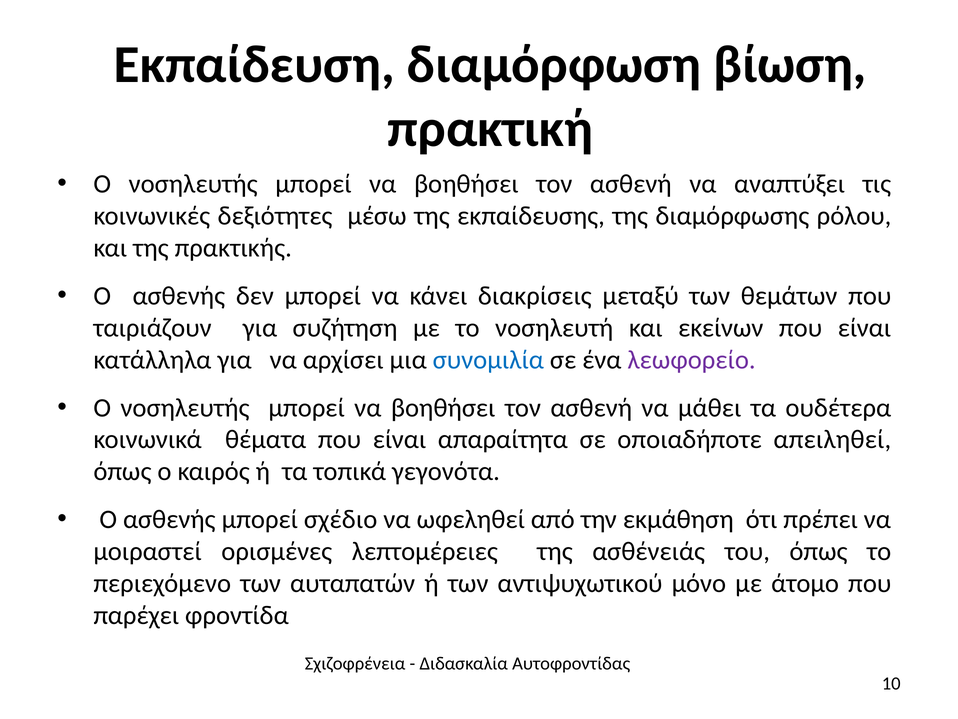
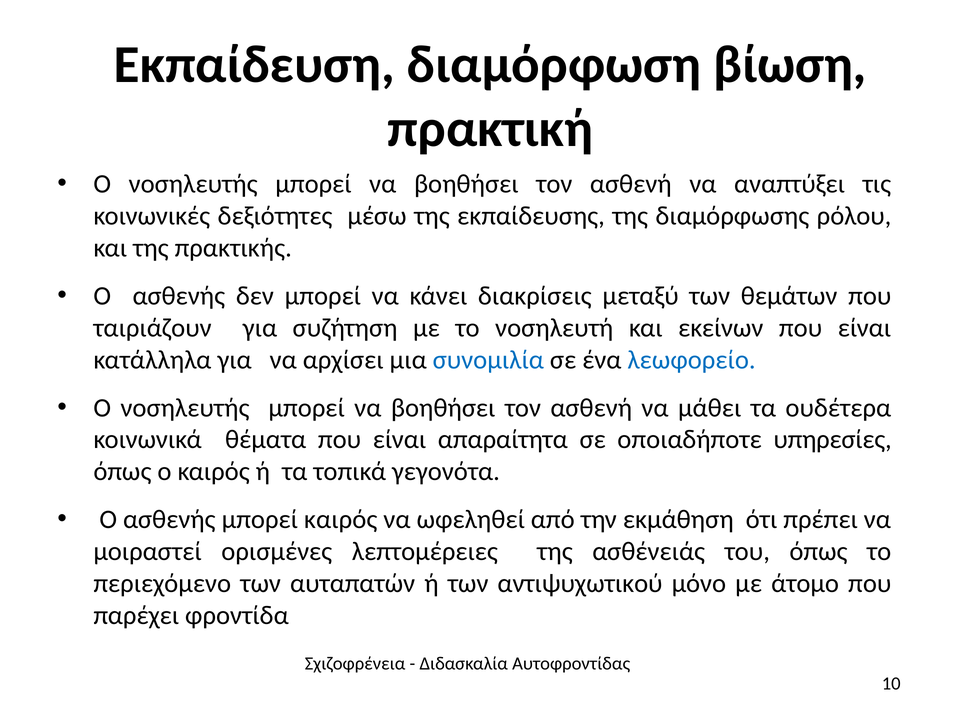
λεωφορείο colour: purple -> blue
απειληθεί: απειληθεί -> υπηρεσίες
μπορεί σχέδιο: σχέδιο -> καιρός
